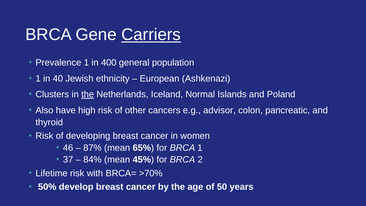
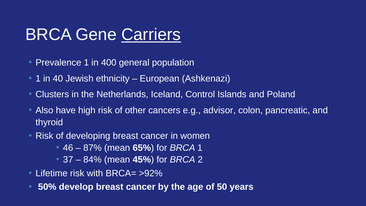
the at (88, 94) underline: present -> none
Normal: Normal -> Control
>70%: >70% -> >92%
